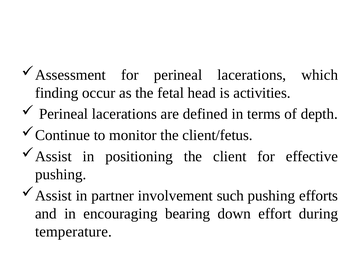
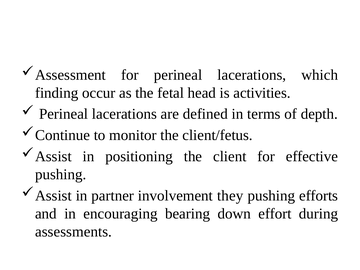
such: such -> they
temperature: temperature -> assessments
